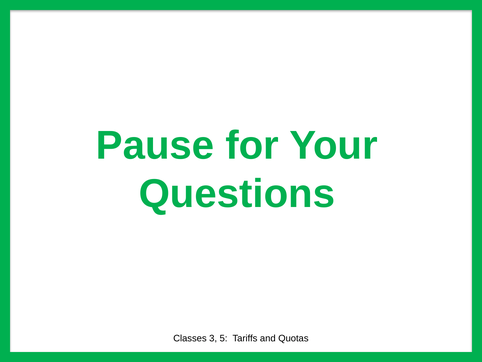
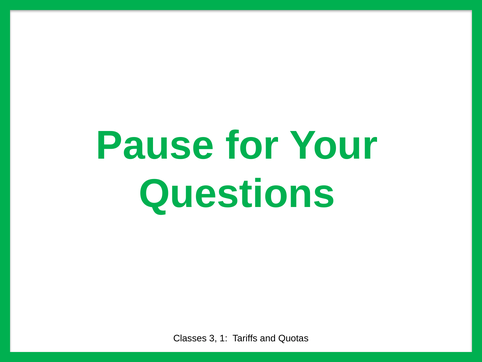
5: 5 -> 1
